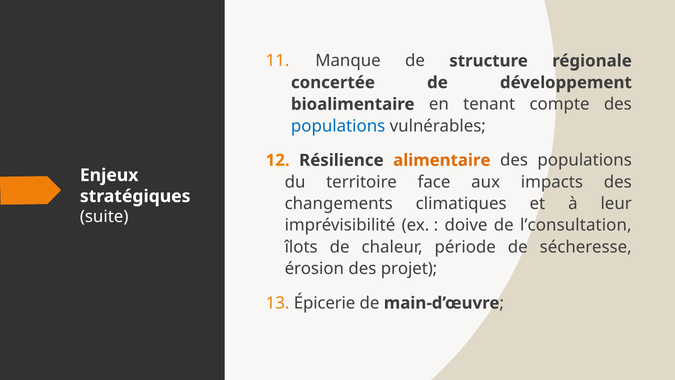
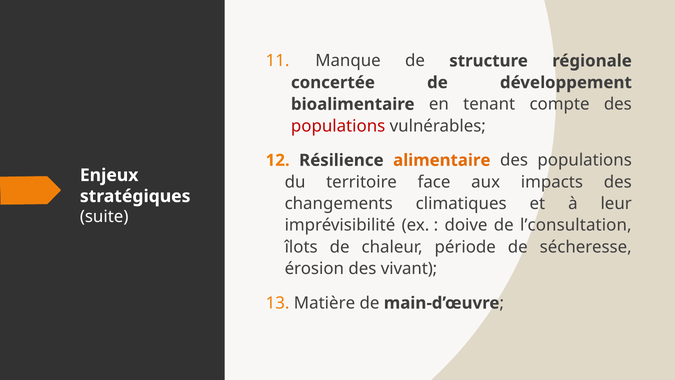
populations at (338, 126) colour: blue -> red
projet: projet -> vivant
Épicerie: Épicerie -> Matière
